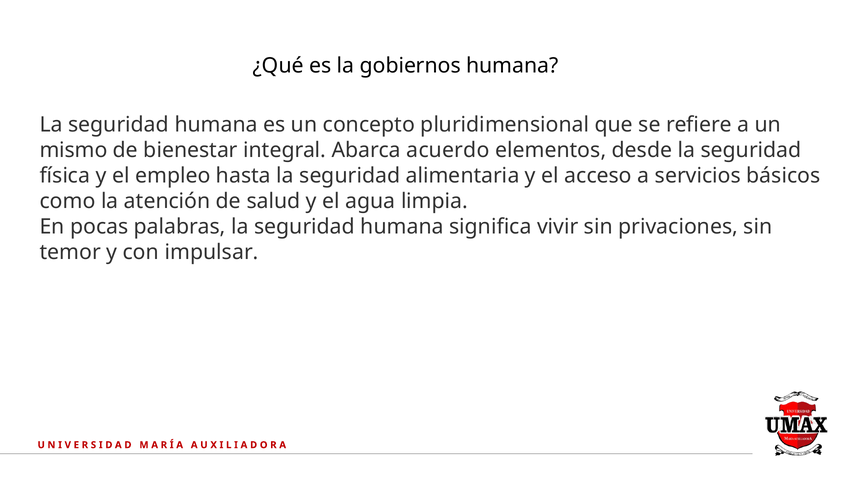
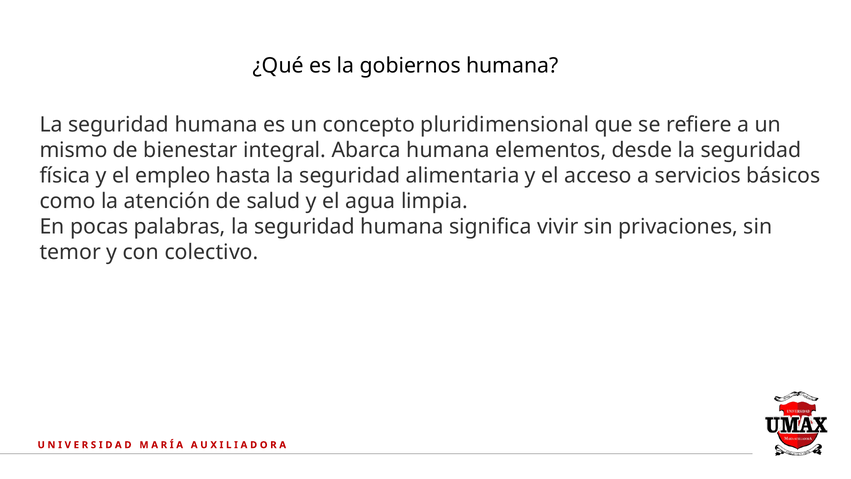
Abarca acuerdo: acuerdo -> humana
impulsar: impulsar -> colectivo
